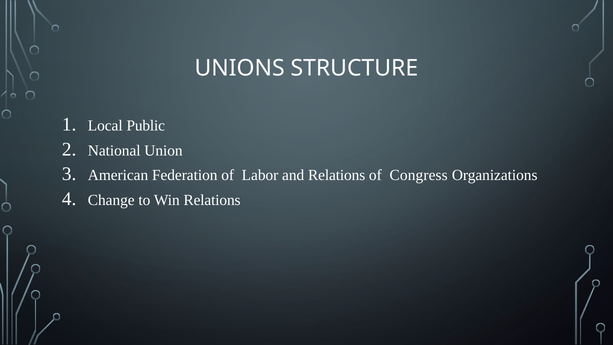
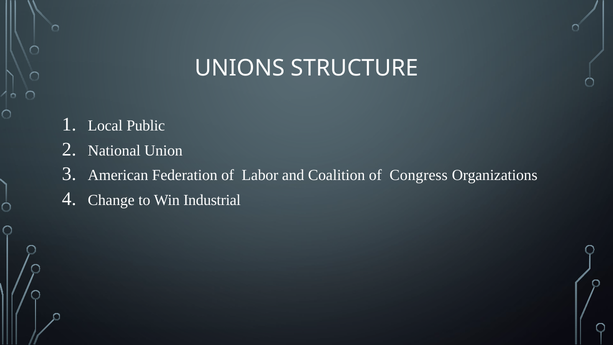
and Relations: Relations -> Coalition
Win Relations: Relations -> Industrial
